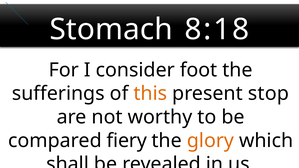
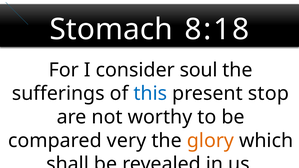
foot: foot -> soul
this colour: orange -> blue
fiery: fiery -> very
